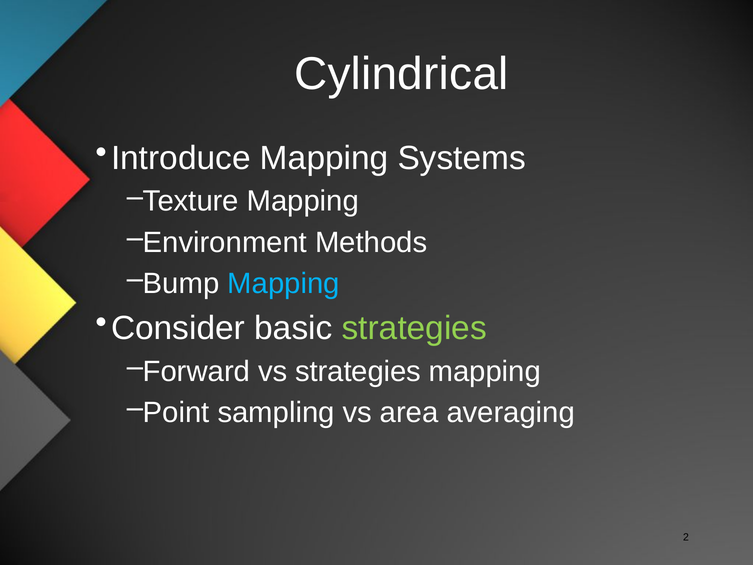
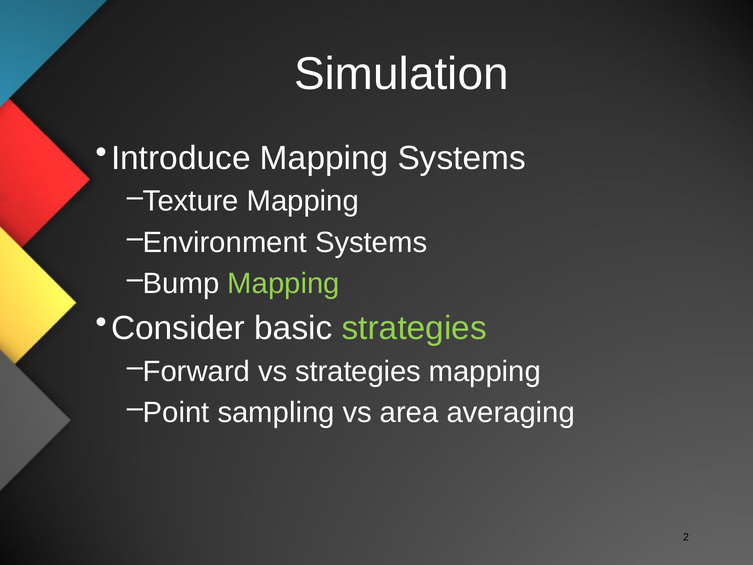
Cylindrical: Cylindrical -> Simulation
Environment Methods: Methods -> Systems
Mapping at (283, 283) colour: light blue -> light green
